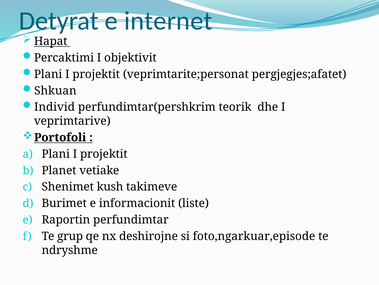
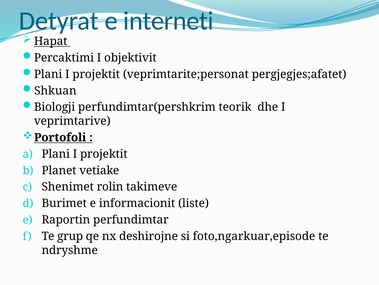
internet: internet -> interneti
Individ: Individ -> Biologji
kush: kush -> rolin
